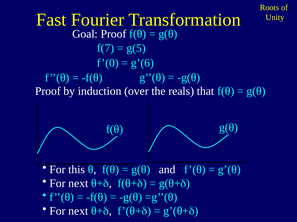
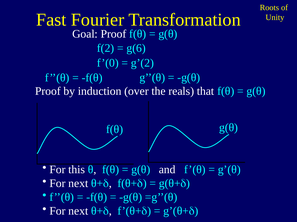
f(7: f(7 -> f(2
g(5: g(5 -> g(6
g’(6: g’(6 -> g’(2
